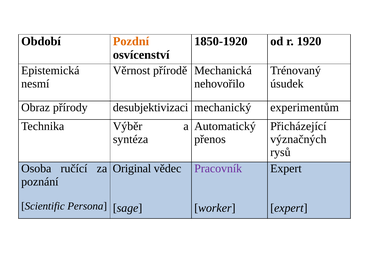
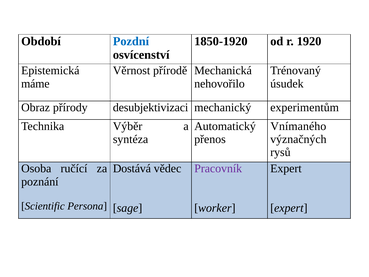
Pozdní colour: orange -> blue
nesmí: nesmí -> máme
Přicházející: Přicházející -> Vnímaného
Original: Original -> Dostává
